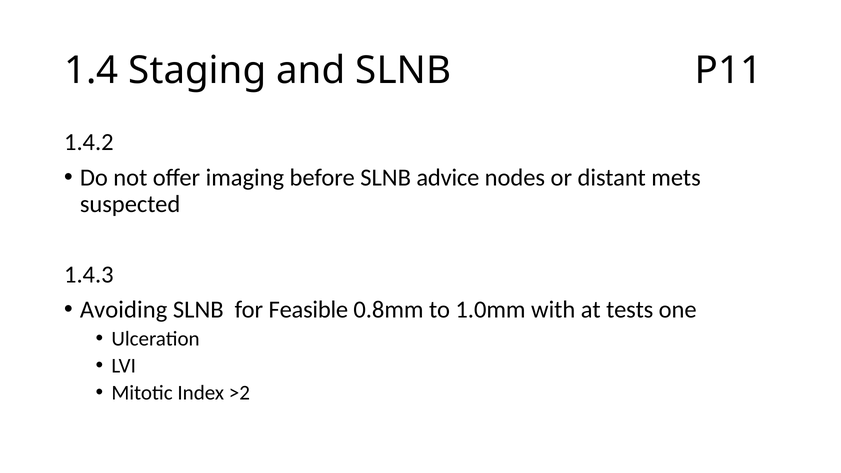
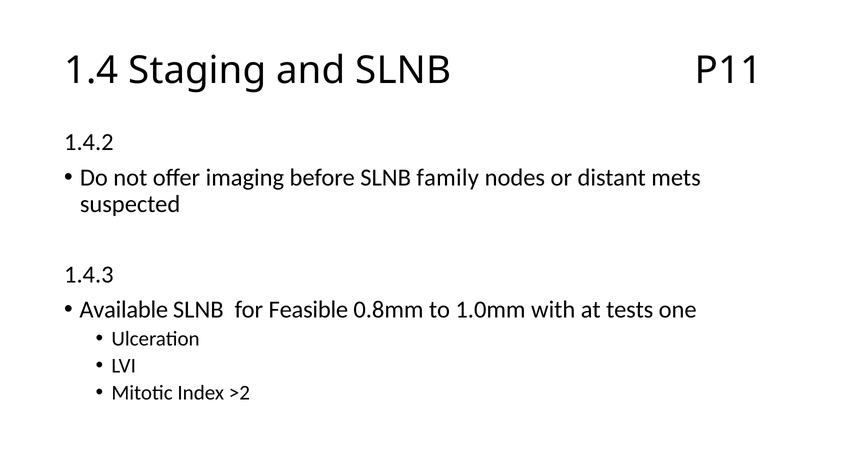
advice: advice -> family
Avoiding: Avoiding -> Available
